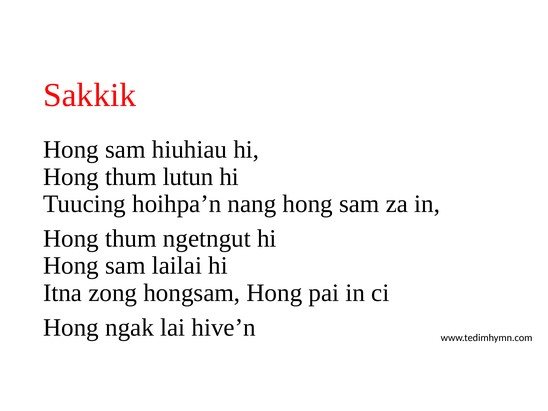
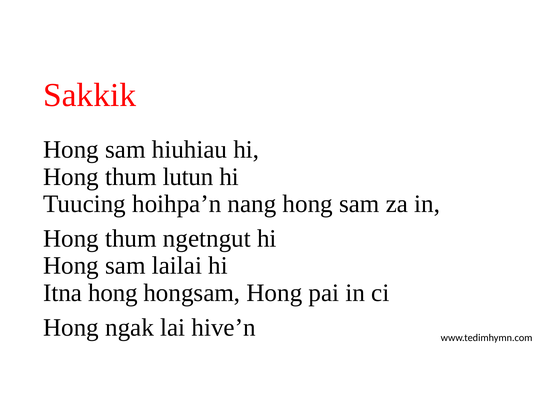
Itna zong: zong -> hong
